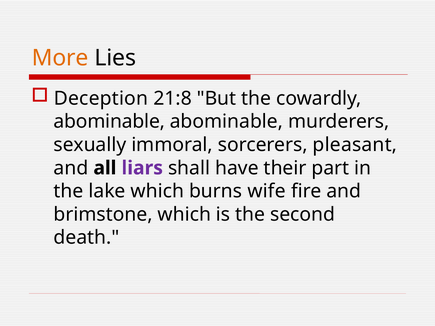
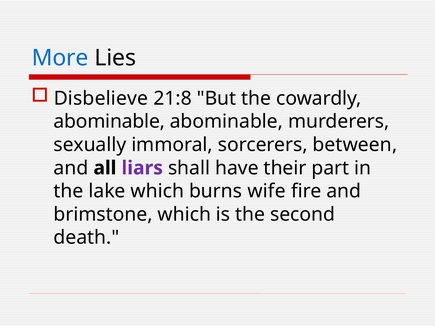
More colour: orange -> blue
Deception: Deception -> Disbelieve
pleasant: pleasant -> between
